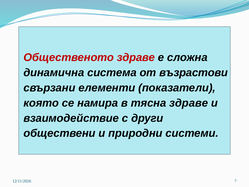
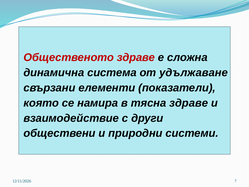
възрастови: възрастови -> удължаване
